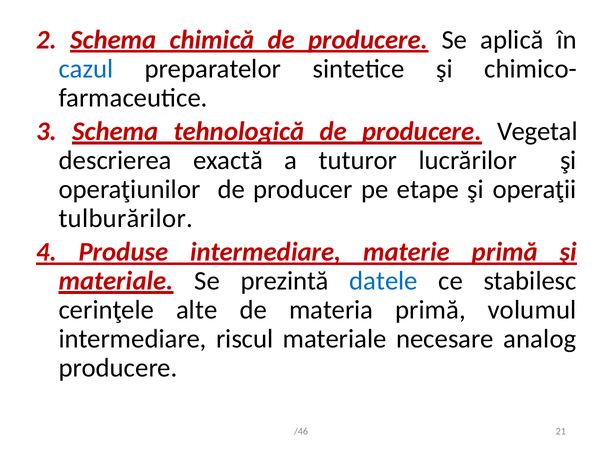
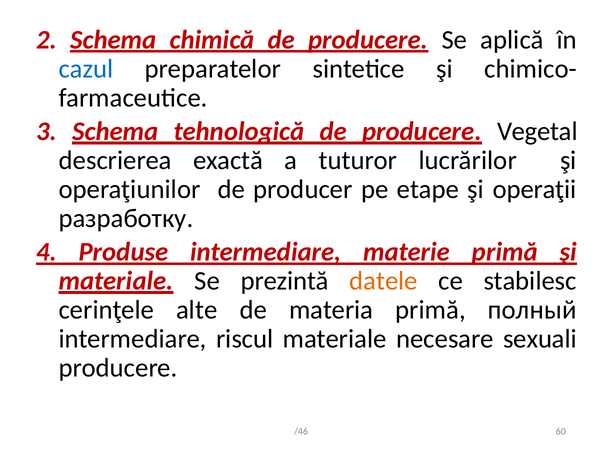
tulburărilor: tulburărilor -> разработку
datele colour: blue -> orange
volumul: volumul -> полный
analog: analog -> sexuali
21: 21 -> 60
